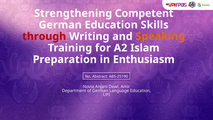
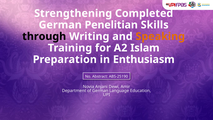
Competent: Competent -> Completed
German Education: Education -> Penelitian
through colour: red -> black
